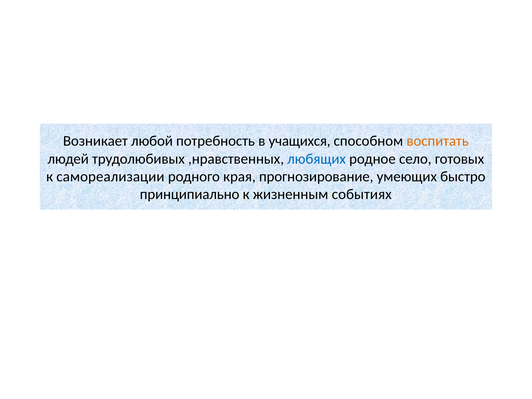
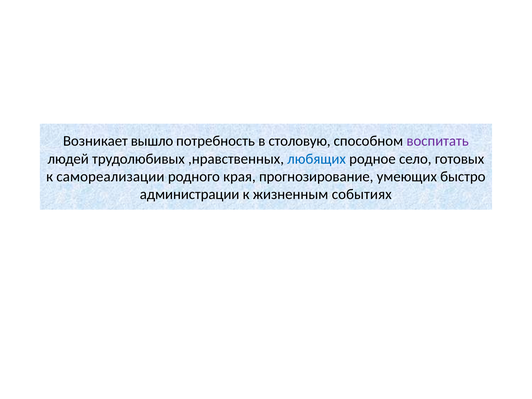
любой: любой -> вышло
учащихся: учащихся -> столовую
воспитать colour: orange -> purple
принципиально: принципиально -> администрации
